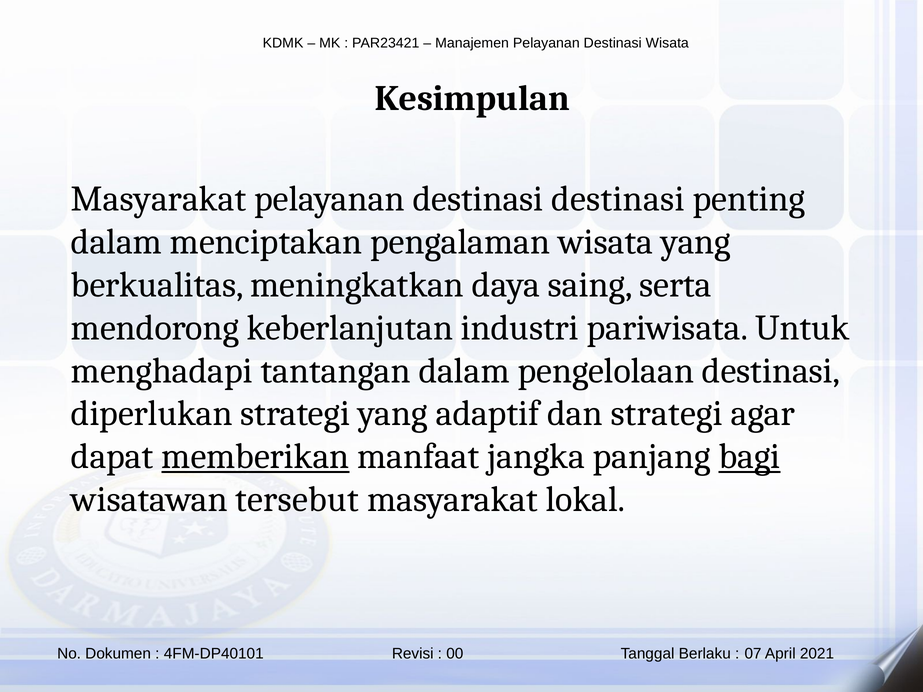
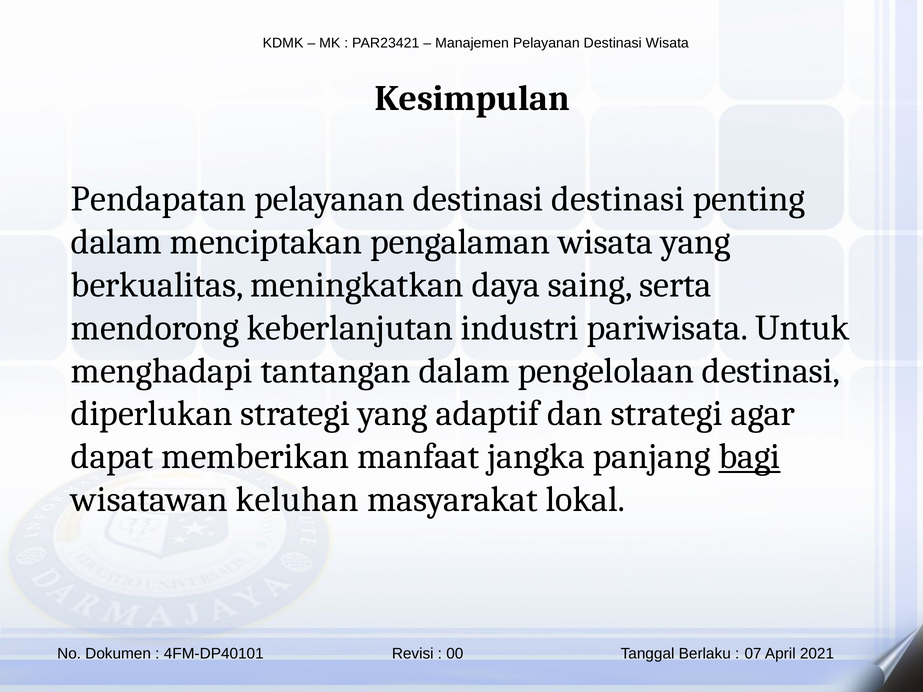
Masyarakat at (159, 199): Masyarakat -> Pendapatan
memberikan underline: present -> none
tersebut: tersebut -> keluhan
